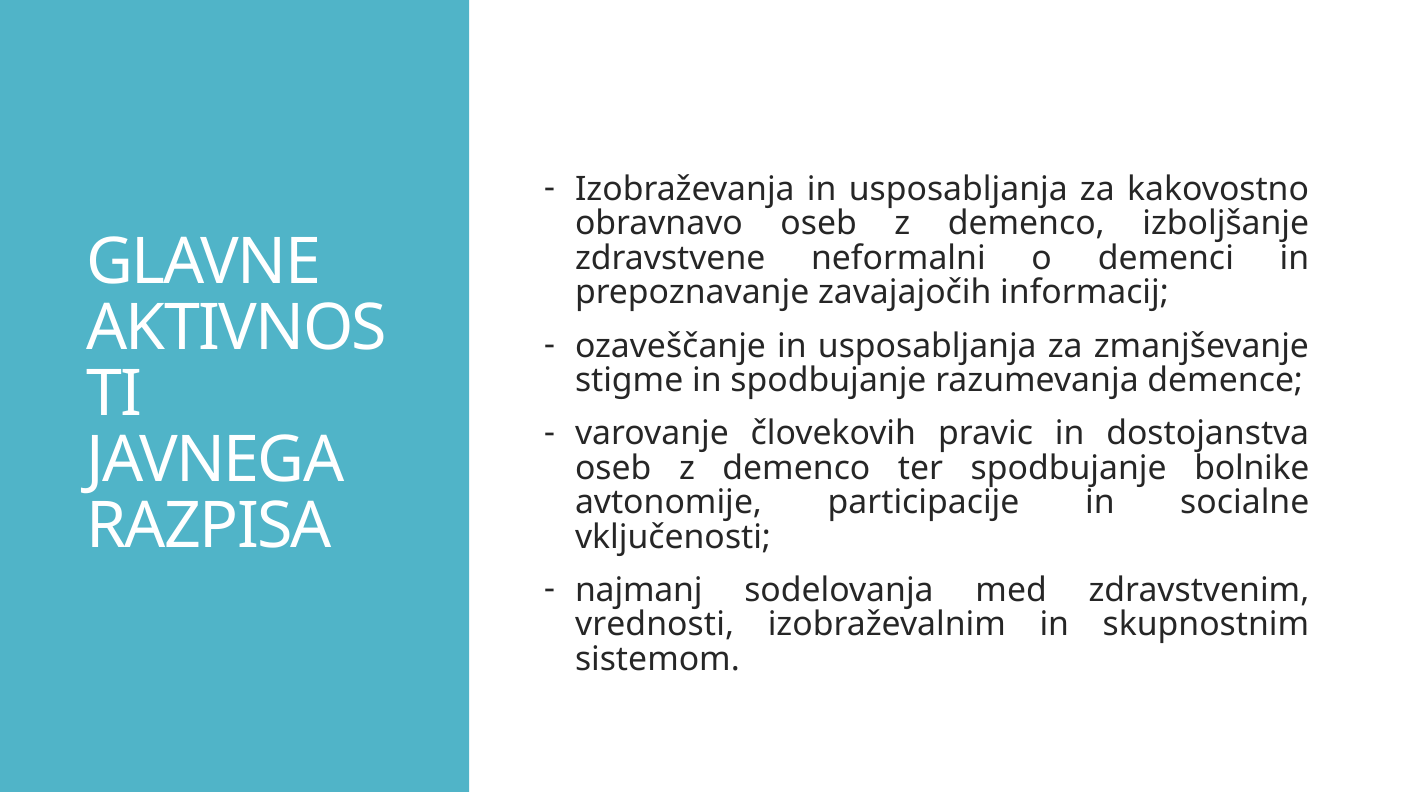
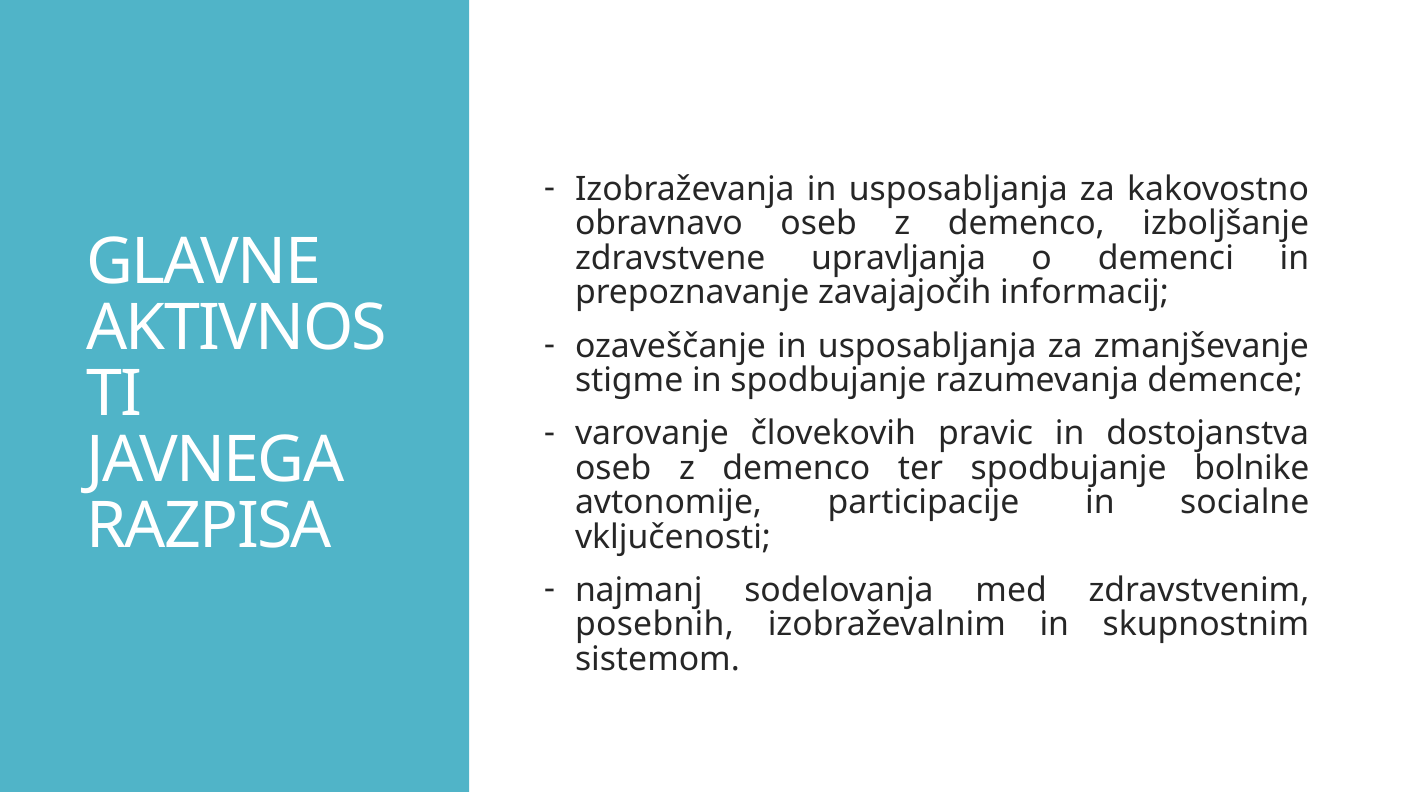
neformalni: neformalni -> upravljanja
vrednosti: vrednosti -> posebnih
